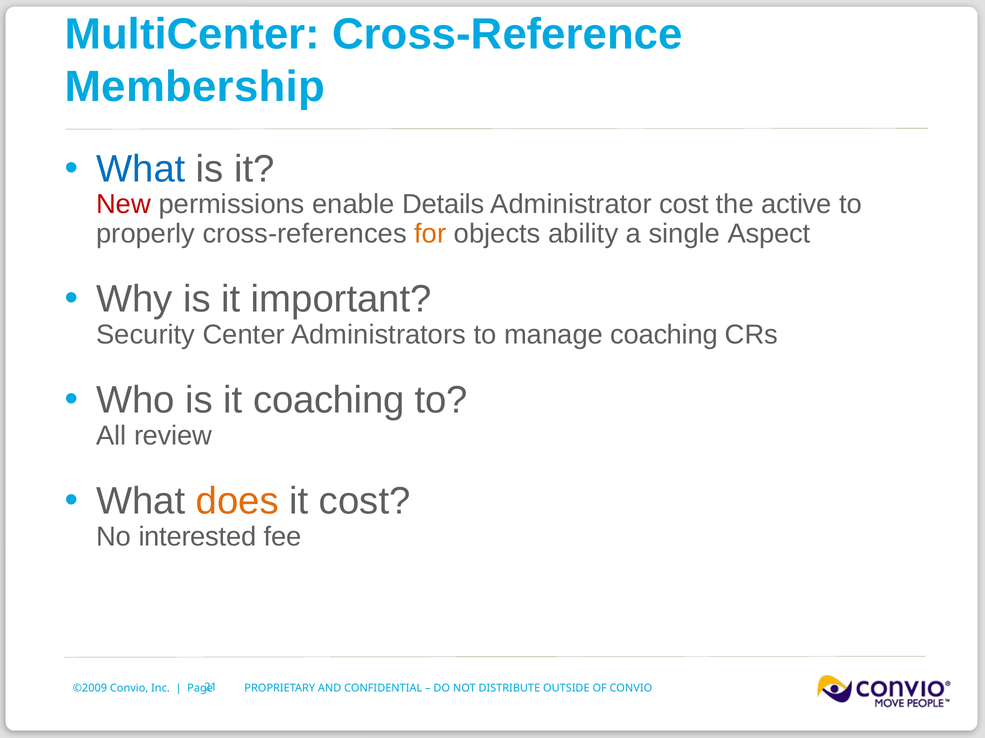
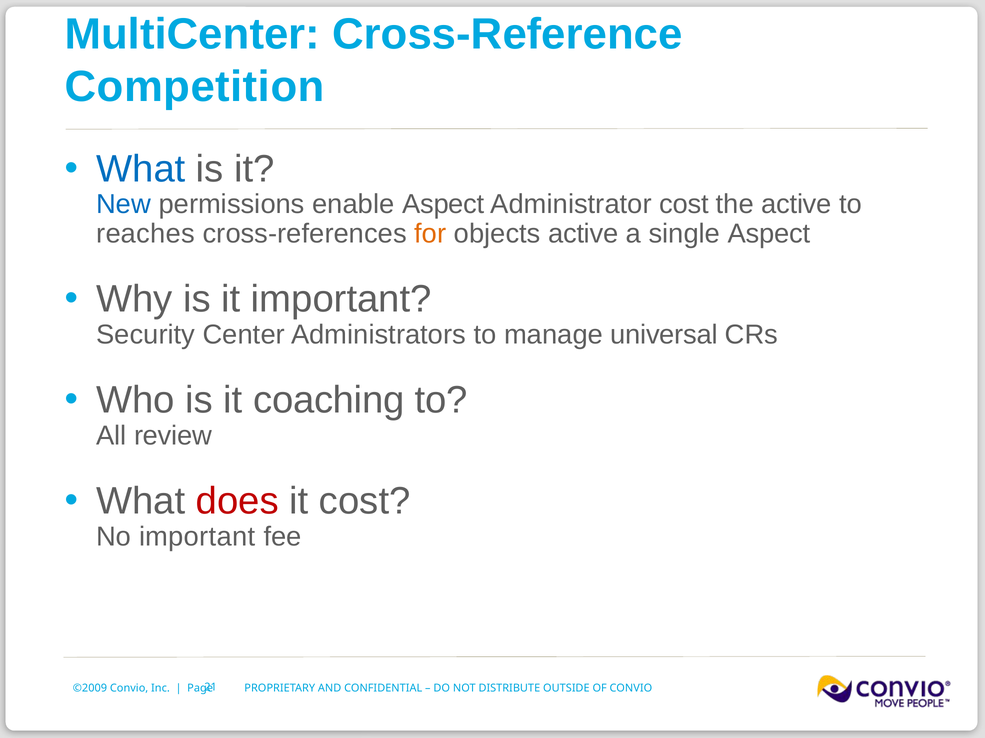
Membership: Membership -> Competition
New colour: red -> blue
enable Details: Details -> Aspect
properly: properly -> reaches
objects ability: ability -> active
manage coaching: coaching -> universal
does colour: orange -> red
No interested: interested -> important
